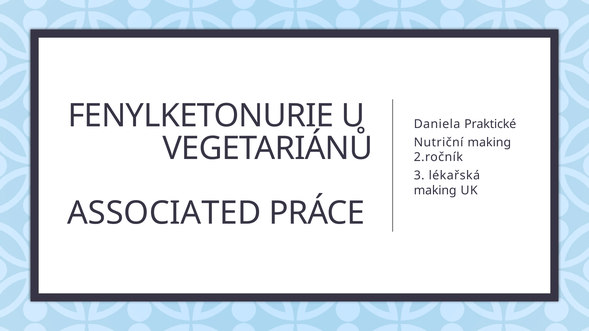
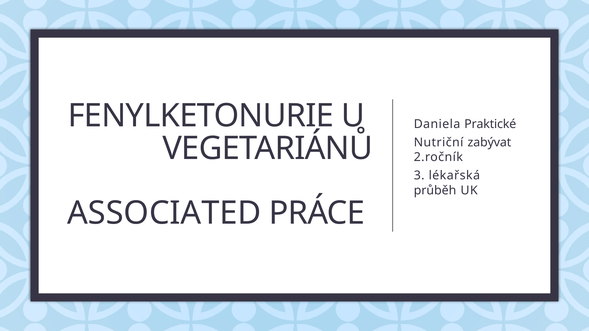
Nutriční making: making -> zabývat
making at (435, 190): making -> průběh
